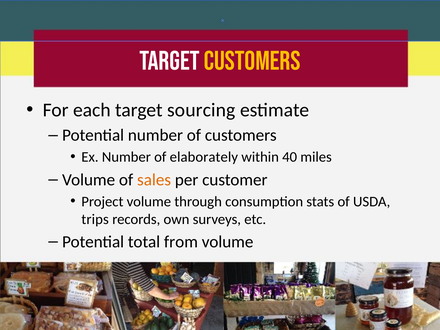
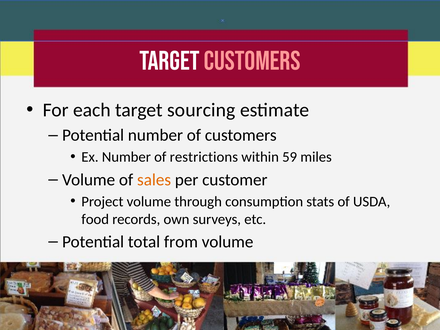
Customers at (252, 61) colour: yellow -> pink
elaborately: elaborately -> restrictions
40: 40 -> 59
trips: trips -> food
